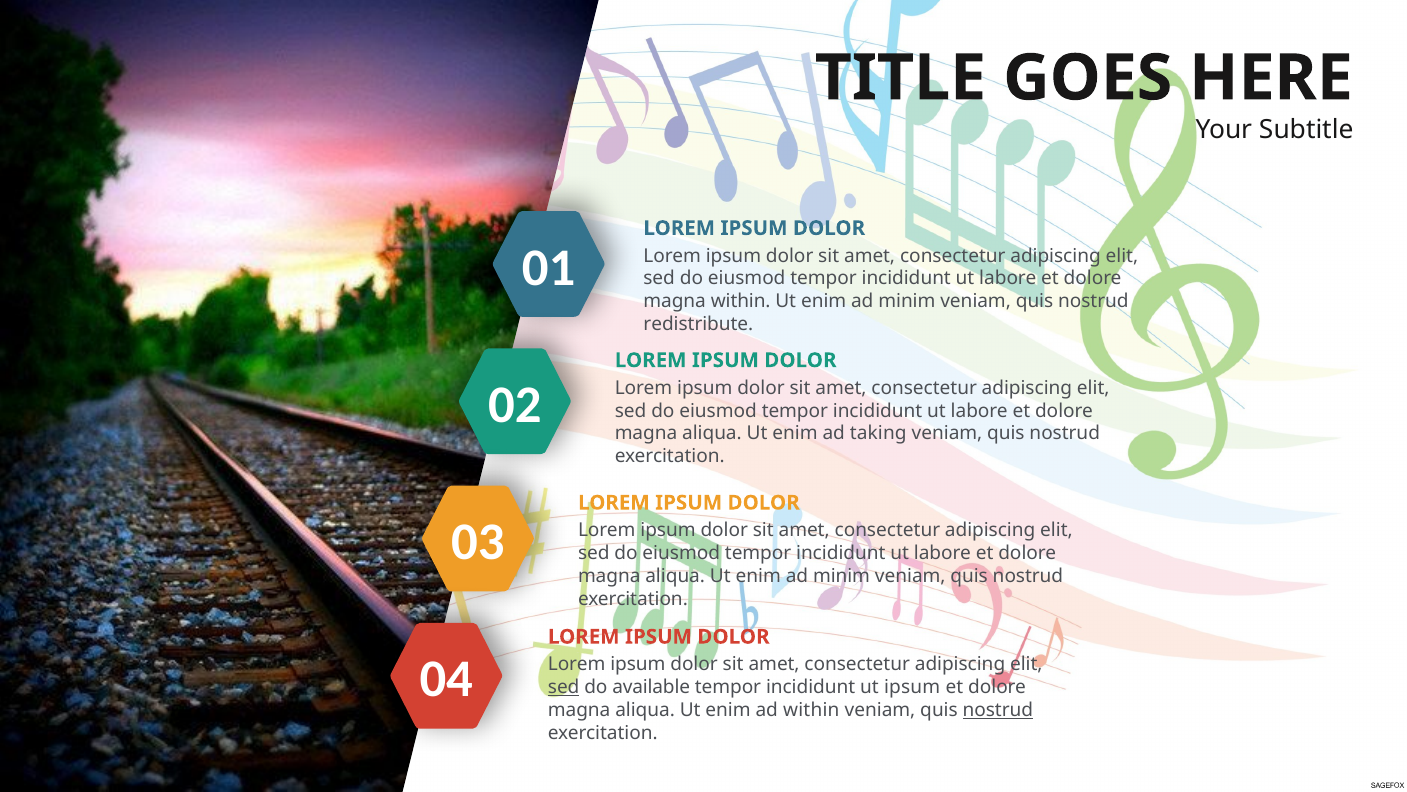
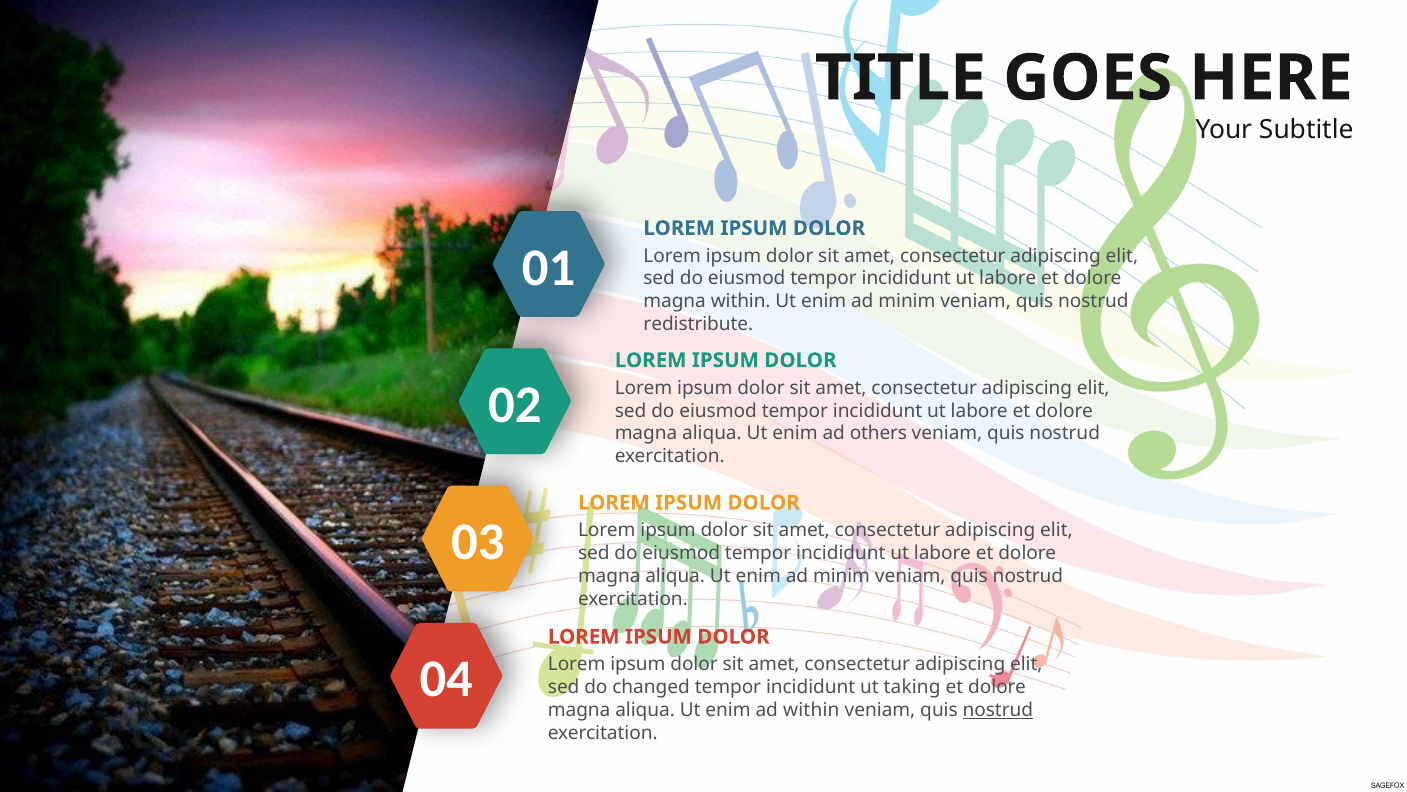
taking: taking -> others
sed at (564, 687) underline: present -> none
available: available -> changed
ut ipsum: ipsum -> taking
